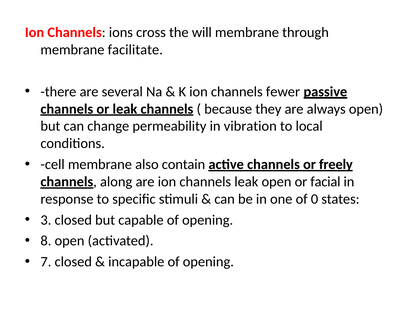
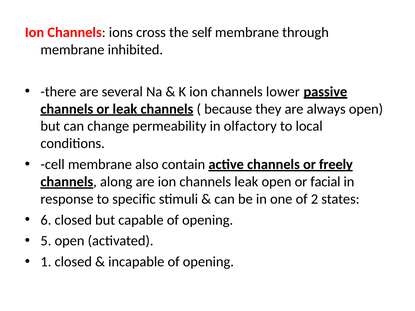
will: will -> self
facilitate: facilitate -> inhibited
fewer: fewer -> lower
vibration: vibration -> olfactory
0: 0 -> 2
3: 3 -> 6
8: 8 -> 5
7: 7 -> 1
